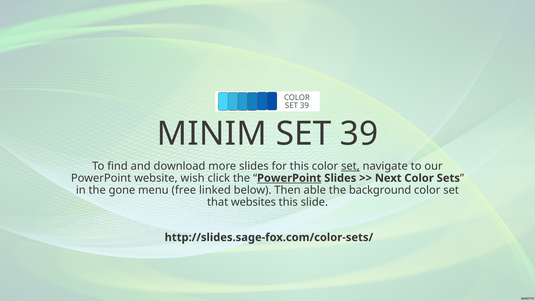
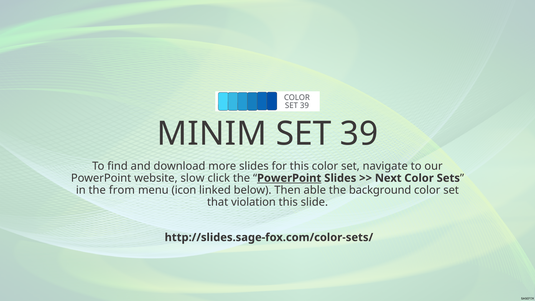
set at (350, 166) underline: present -> none
wish: wish -> slow
gone: gone -> from
free: free -> icon
websites: websites -> violation
